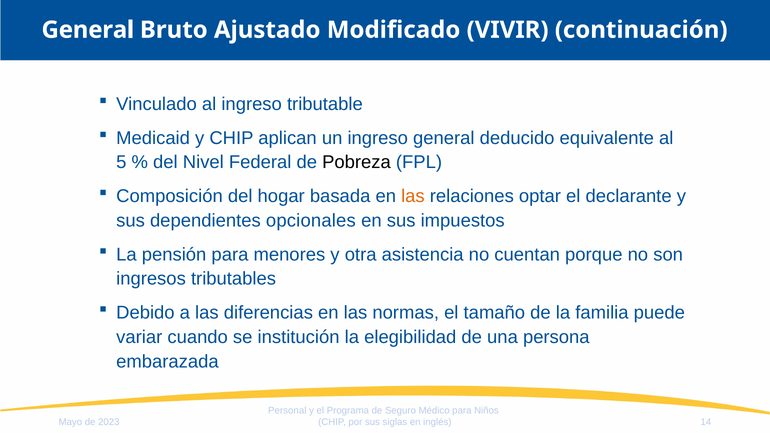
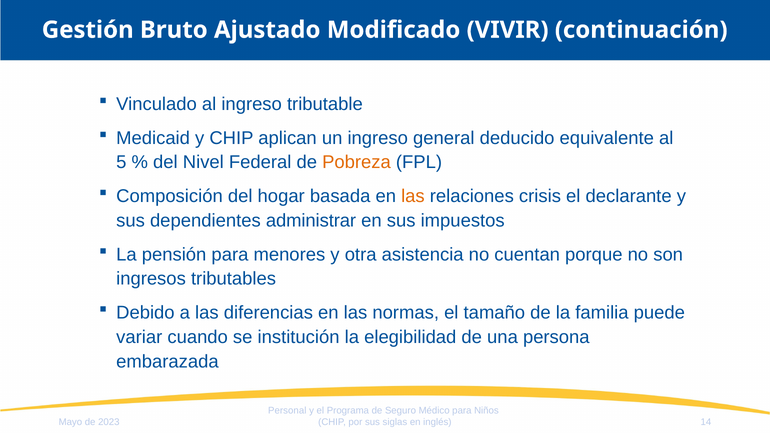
General at (88, 30): General -> Gestión
Pobreza colour: black -> orange
optar: optar -> crisis
opcionales: opcionales -> administrar
